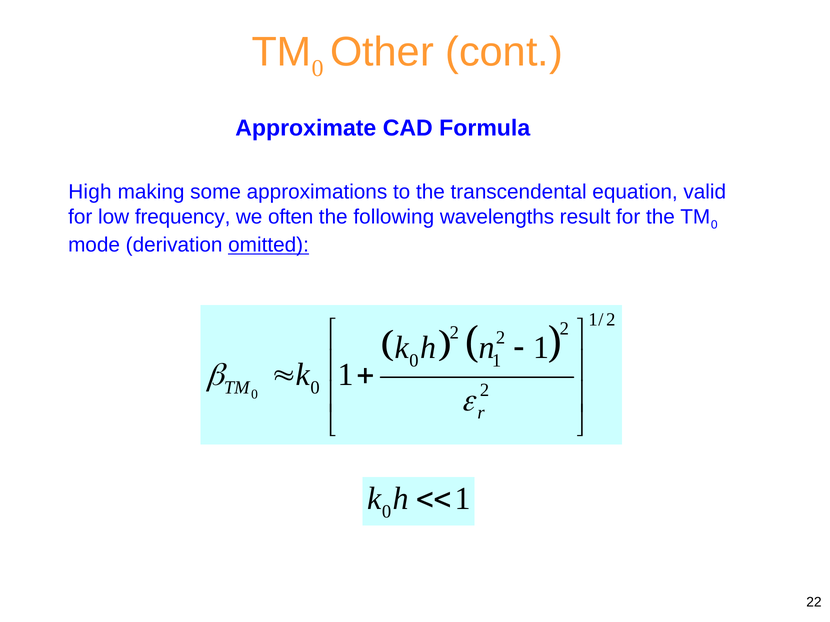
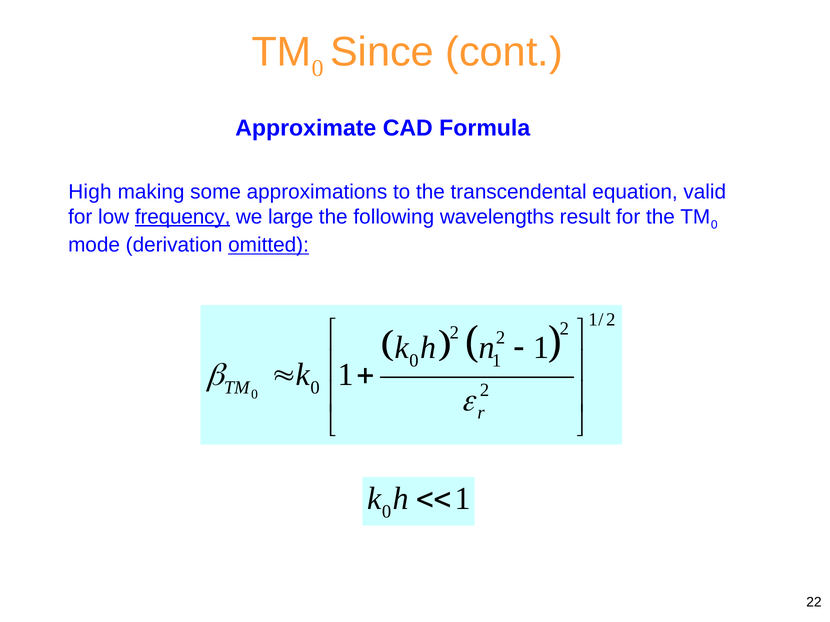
Other: Other -> Since
frequency underline: none -> present
often: often -> large
